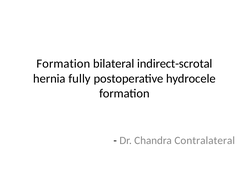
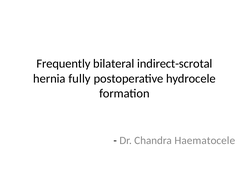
Formation at (63, 64): Formation -> Frequently
Contralateral: Contralateral -> Haematocele
